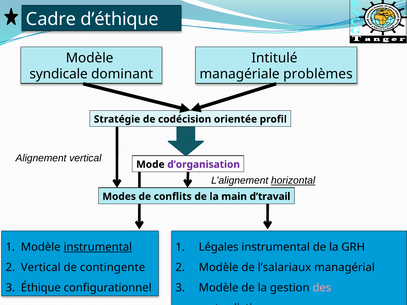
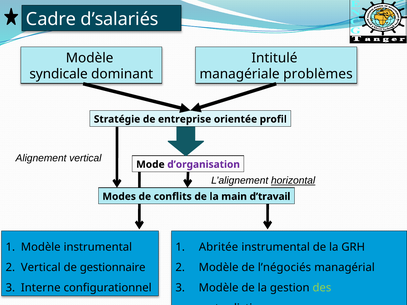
d’éthique: d’éthique -> d’salariés
codécision: codécision -> entreprise
instrumental at (98, 247) underline: present -> none
Légales: Légales -> Abritée
contingente: contingente -> gestionnaire
l’salariaux: l’salariaux -> l’négociés
Éthique: Éthique -> Interne
des colour: pink -> light green
